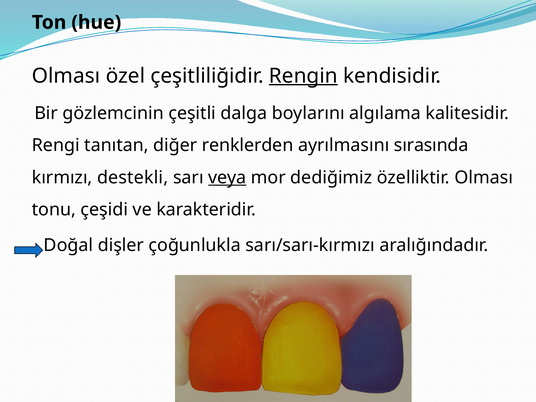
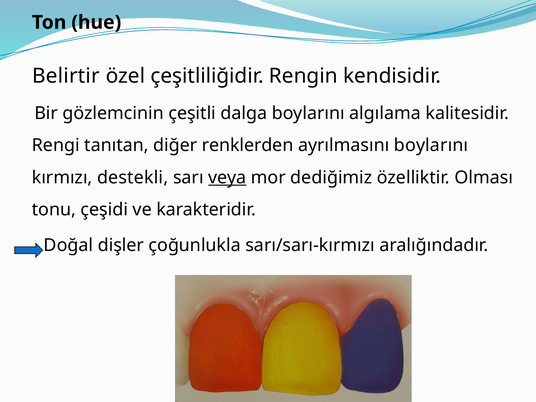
Olması at (66, 76): Olması -> Belirtir
Rengin underline: present -> none
ayrılmasını sırasında: sırasında -> boylarını
